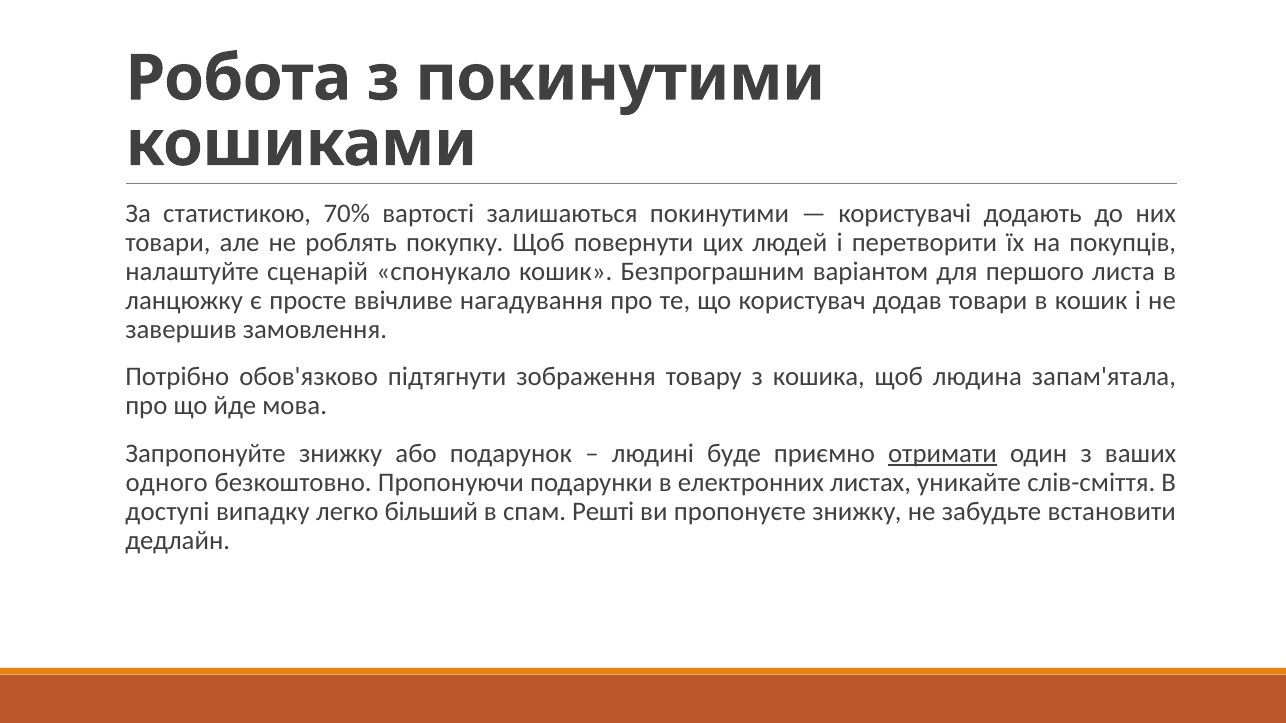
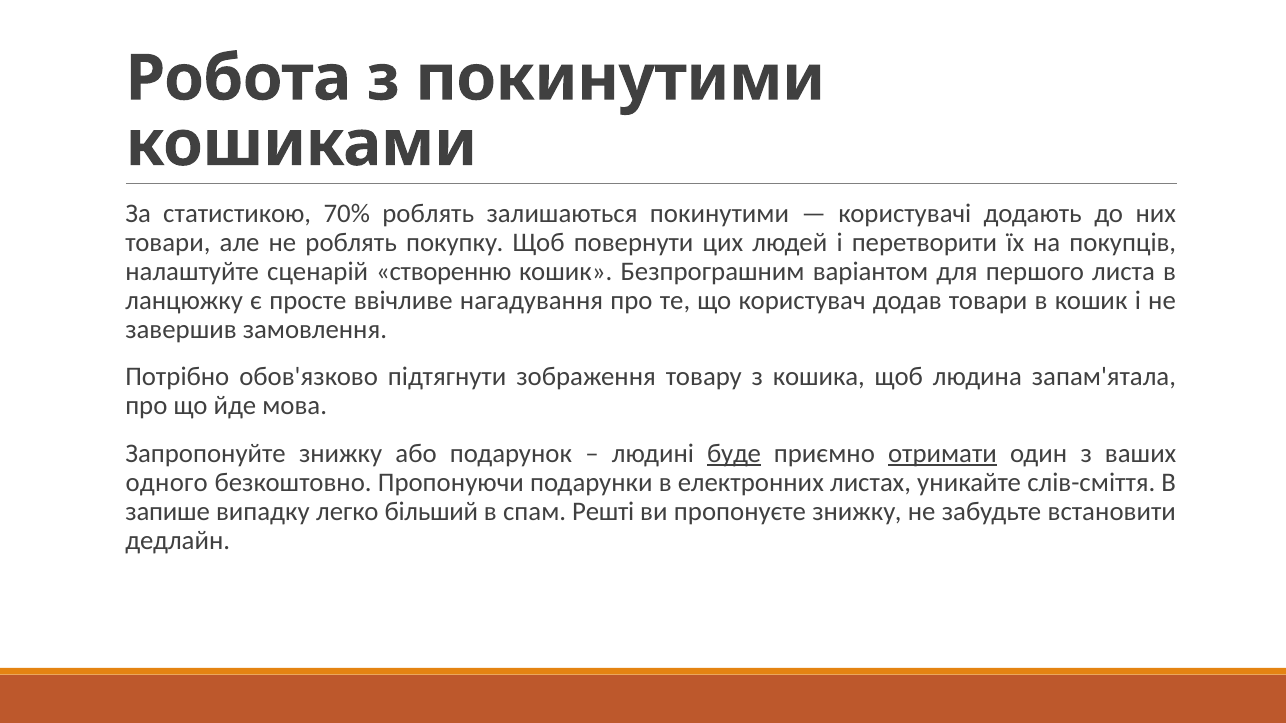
70% вартості: вартості -> роблять
спонукало: спонукало -> створенню
буде underline: none -> present
доступі: доступі -> запише
